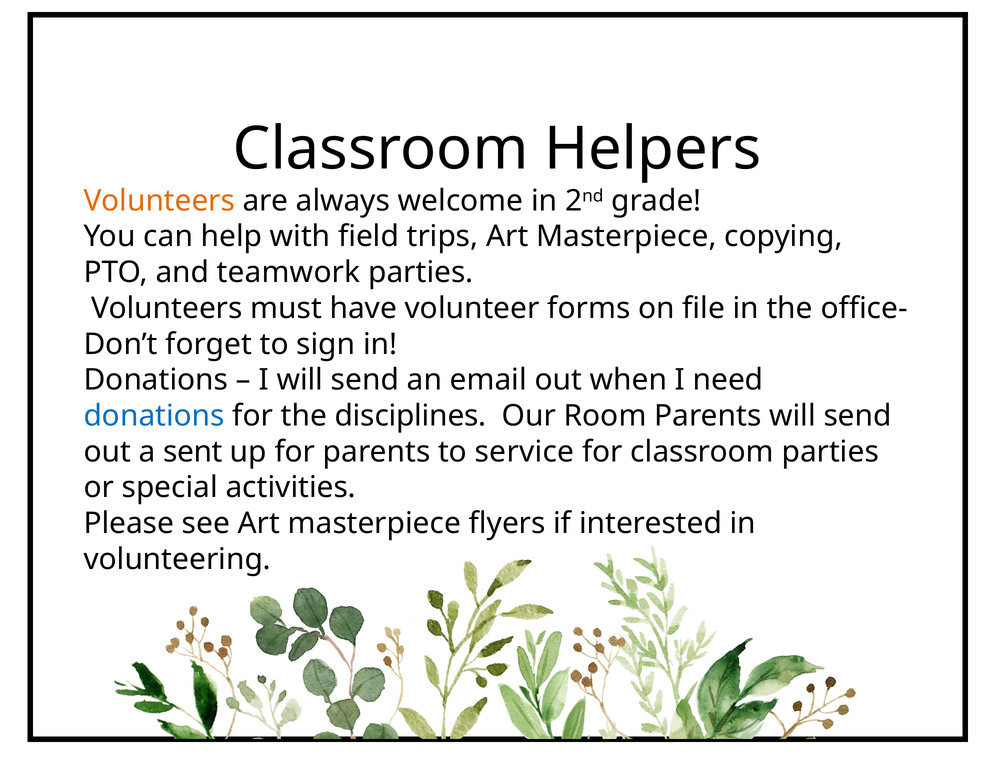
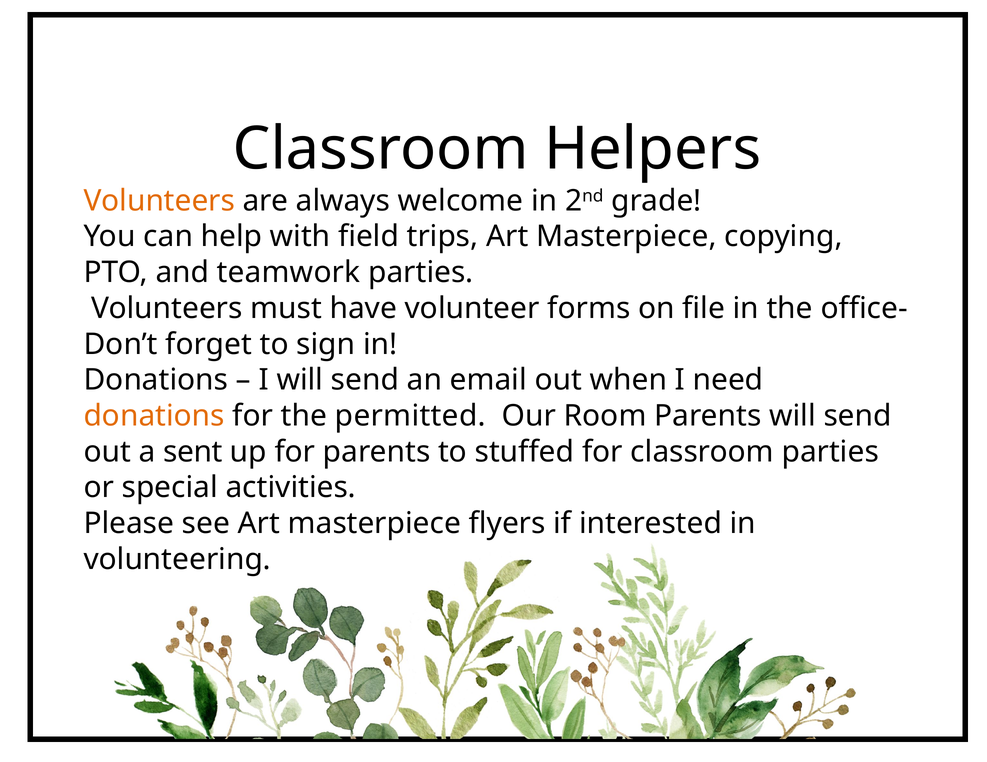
donations at (154, 416) colour: blue -> orange
disciplines: disciplines -> permitted
service: service -> stuffed
